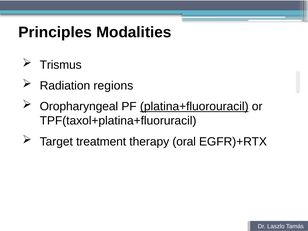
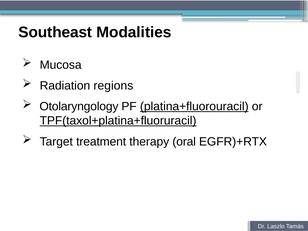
Principles: Principles -> Southeast
Trismus: Trismus -> Mucosa
Oropharyngeal: Oropharyngeal -> Otolaryngology
TPF(taxol+platina+fluoruracil underline: none -> present
